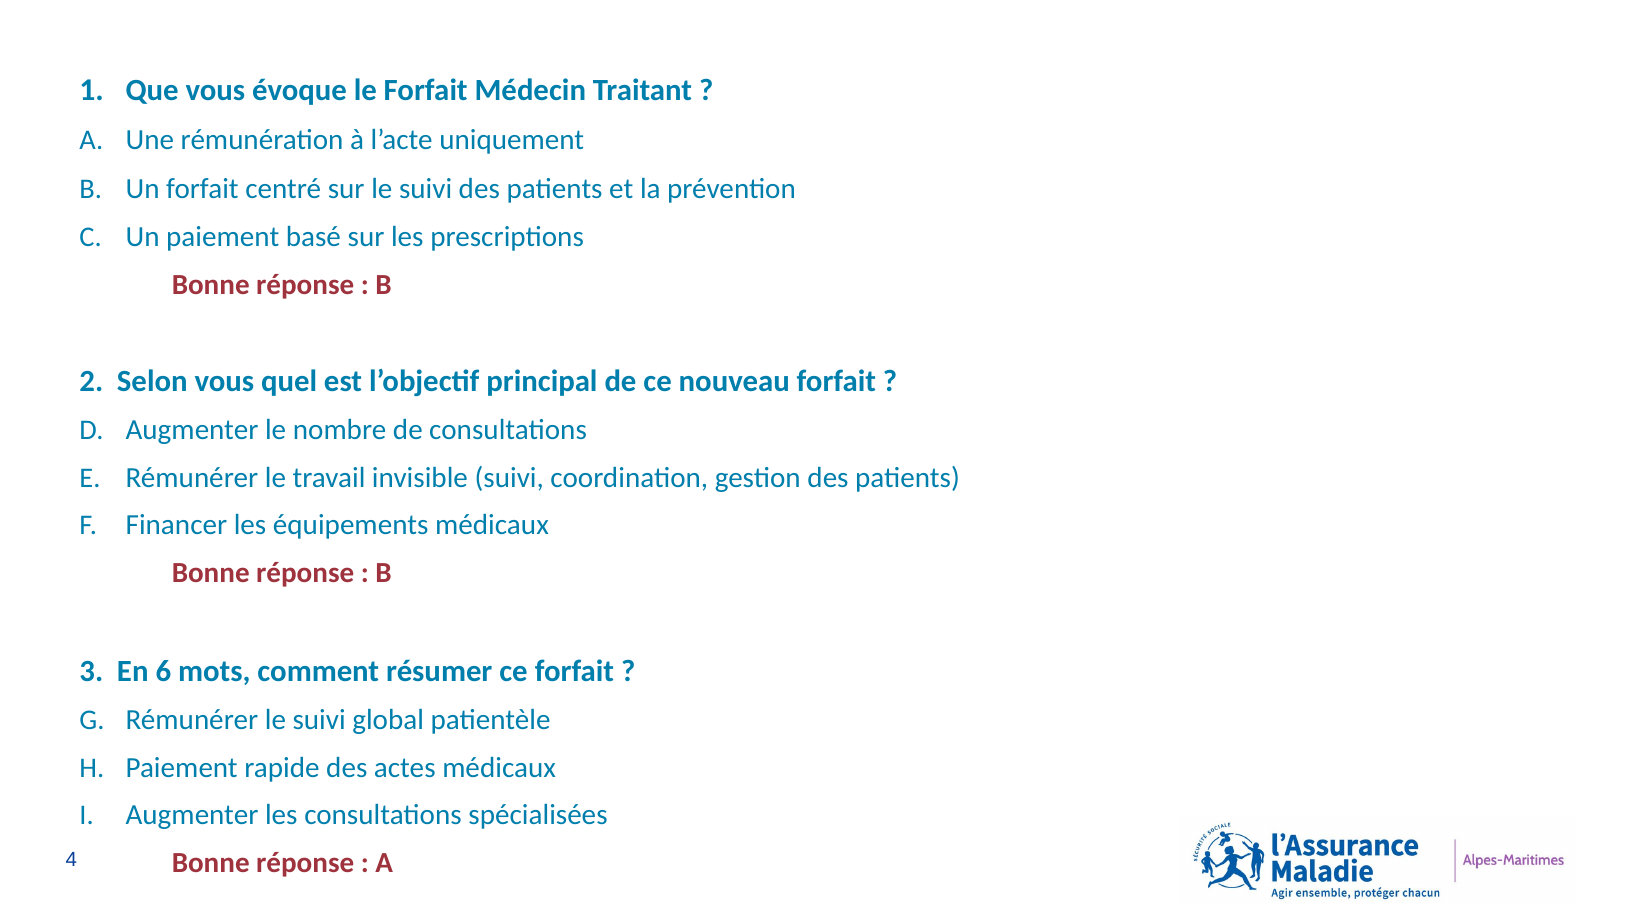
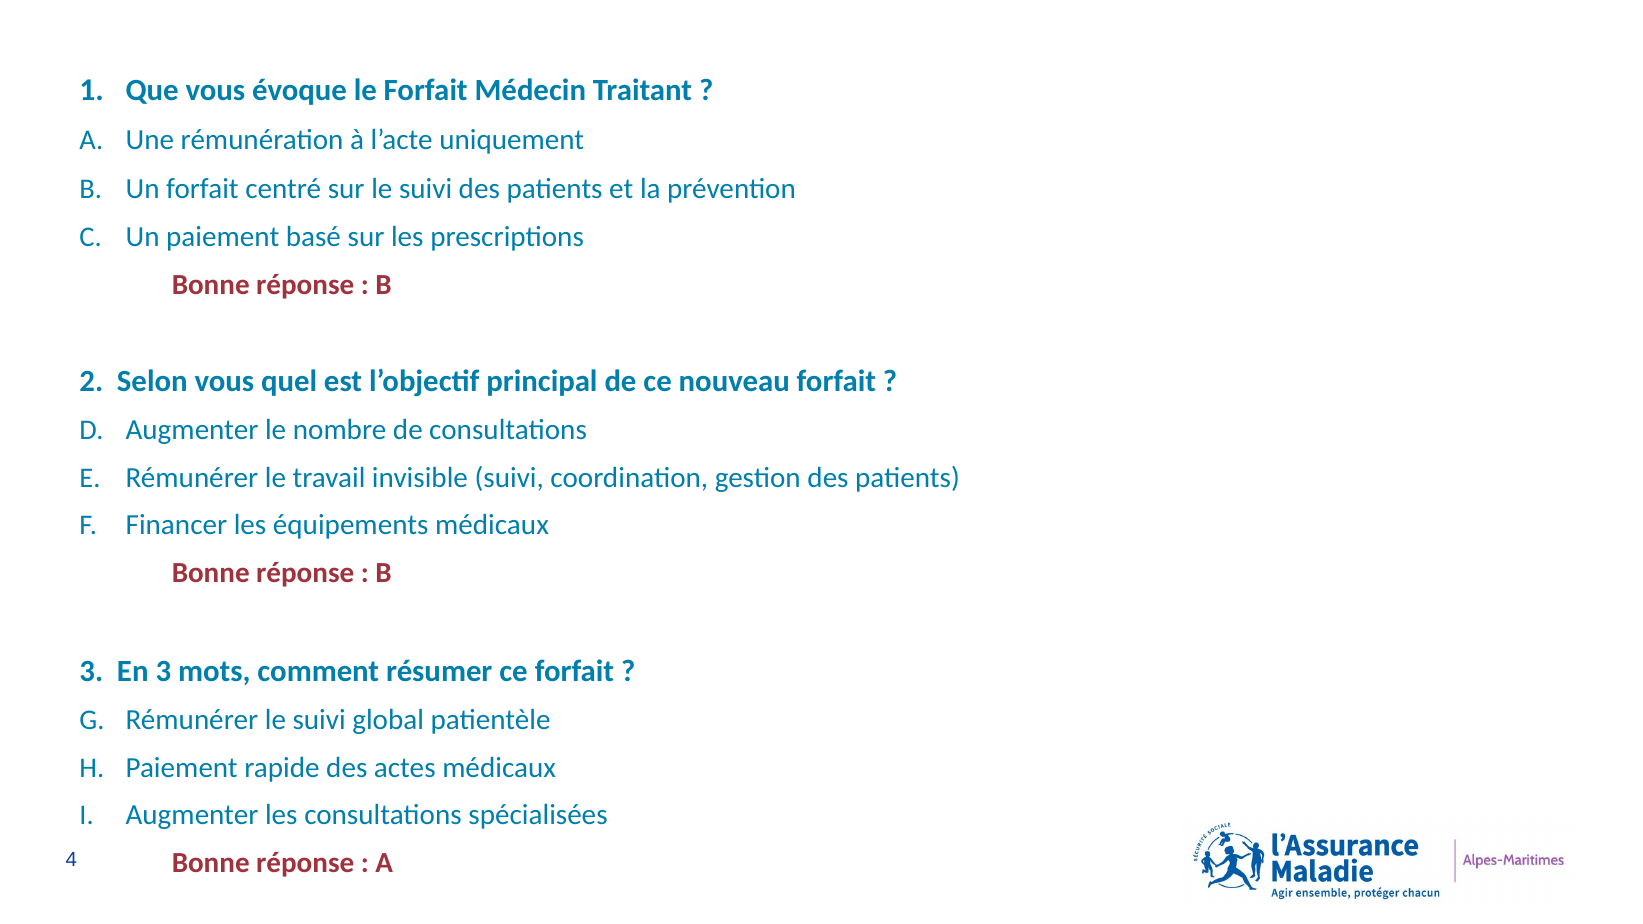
En 6: 6 -> 3
